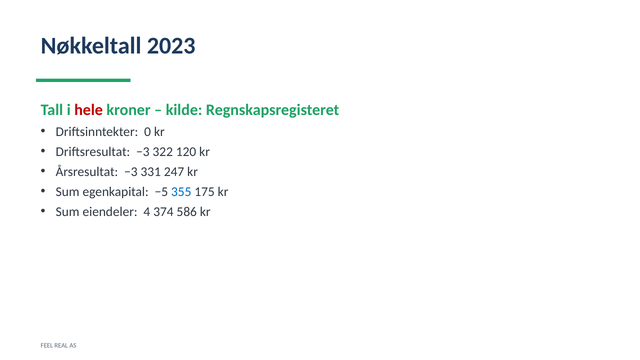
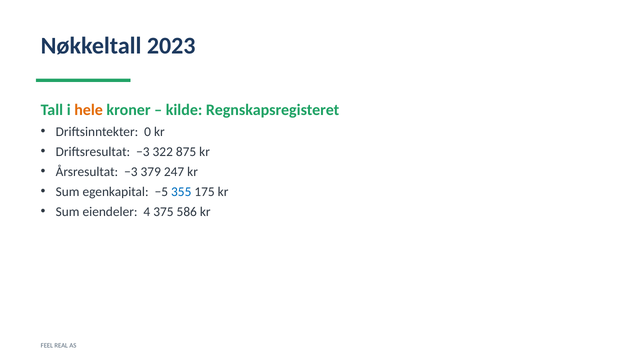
hele colour: red -> orange
120: 120 -> 875
331: 331 -> 379
374: 374 -> 375
